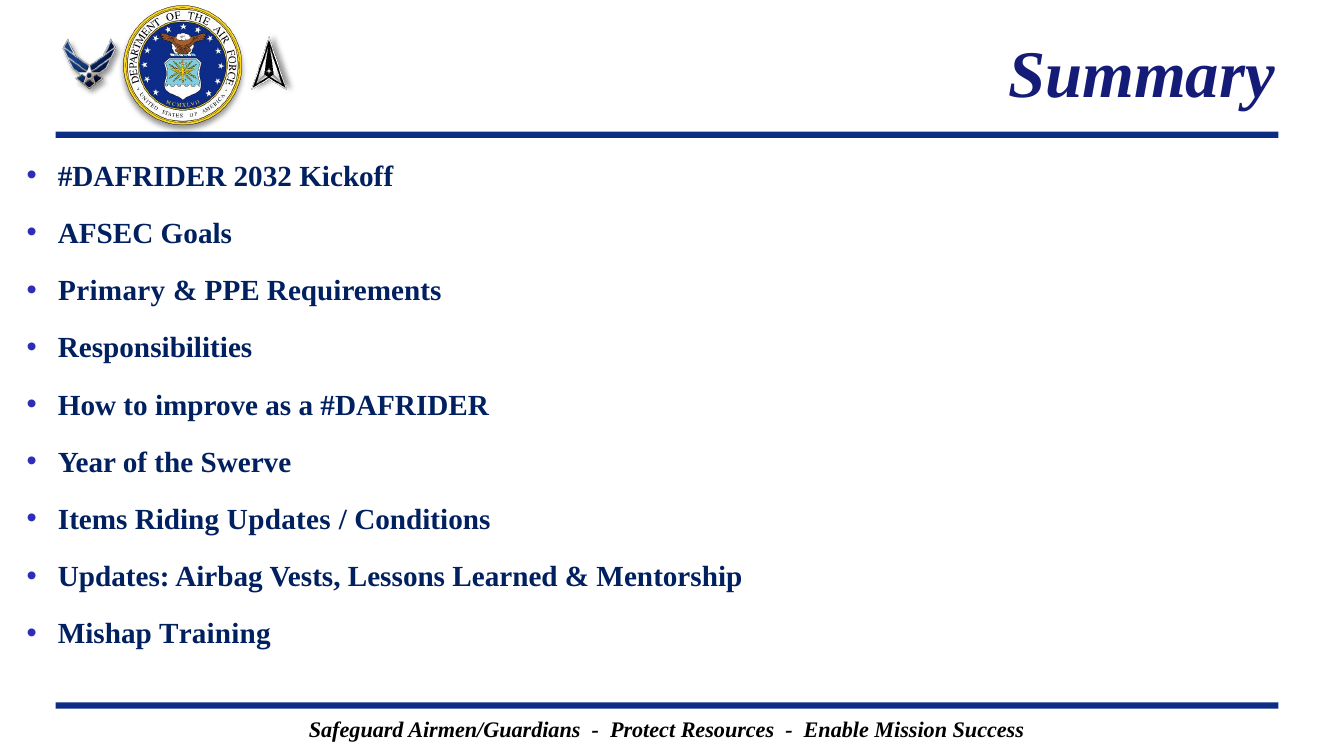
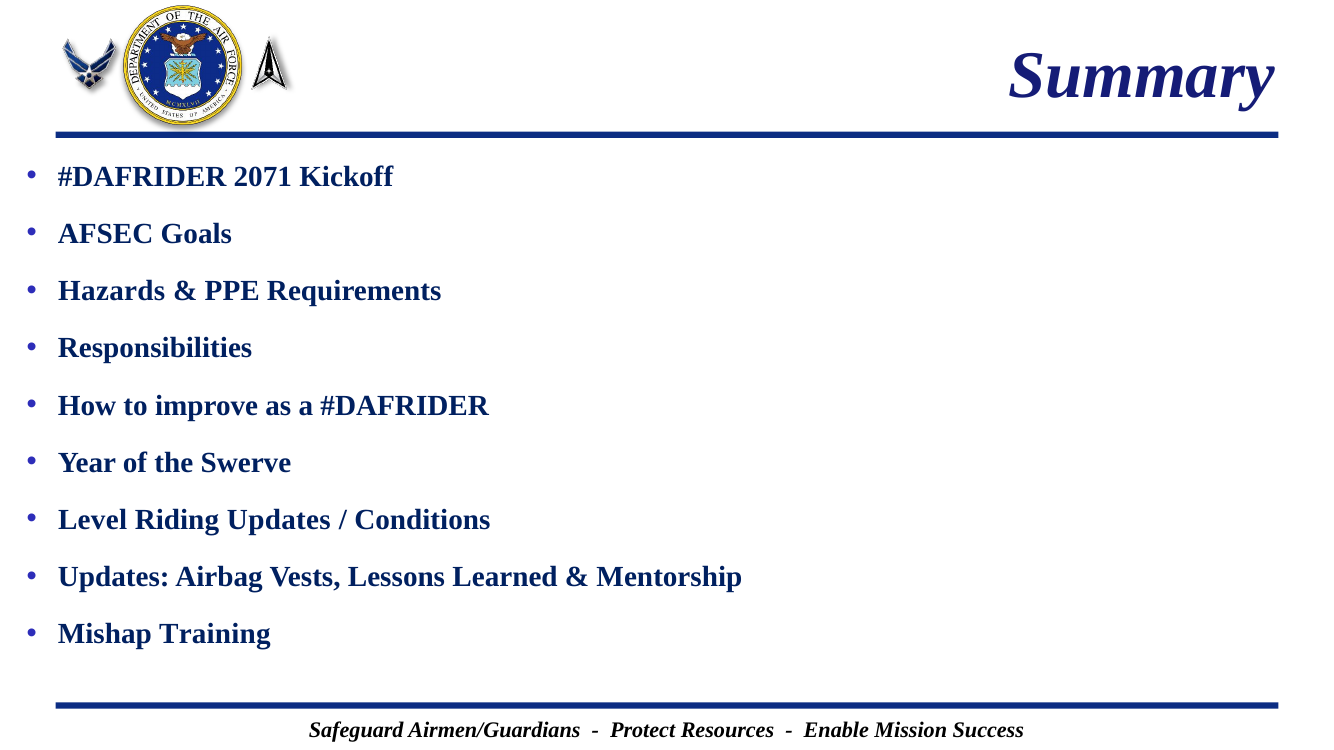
2032: 2032 -> 2071
Primary: Primary -> Hazards
Items: Items -> Level
